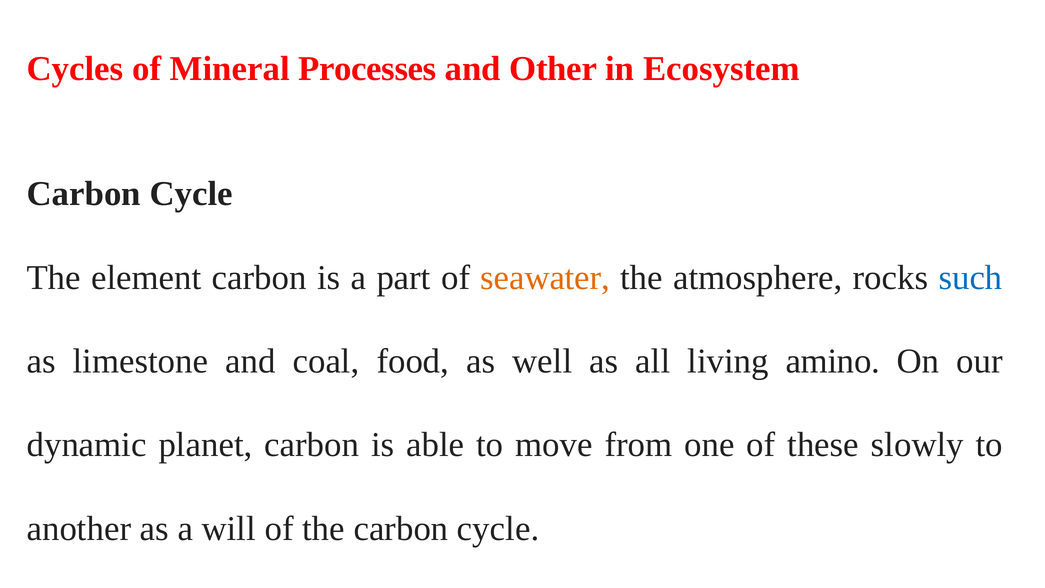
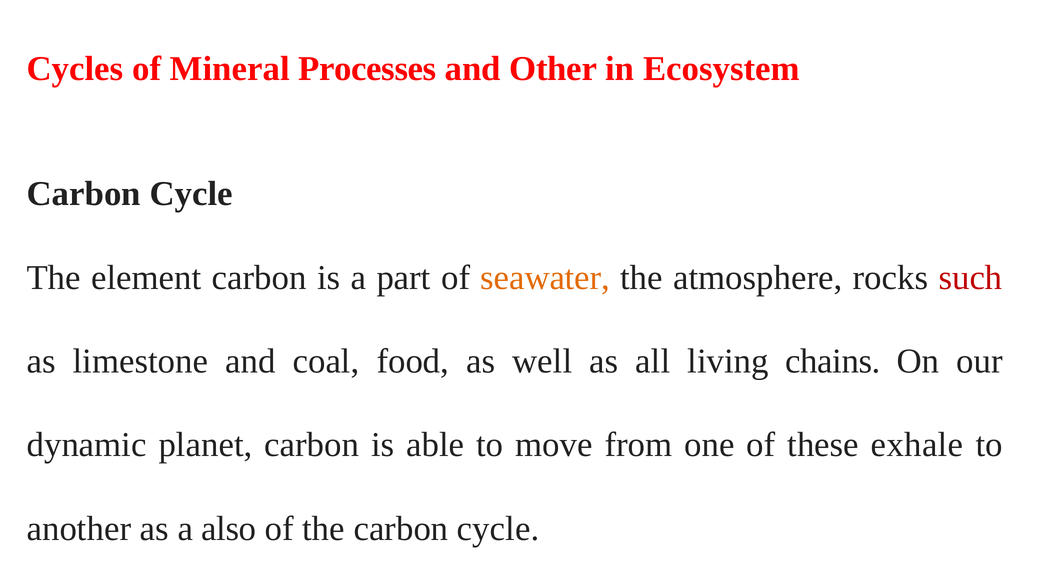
such colour: blue -> red
amino: amino -> chains
slowly: slowly -> exhale
will: will -> also
